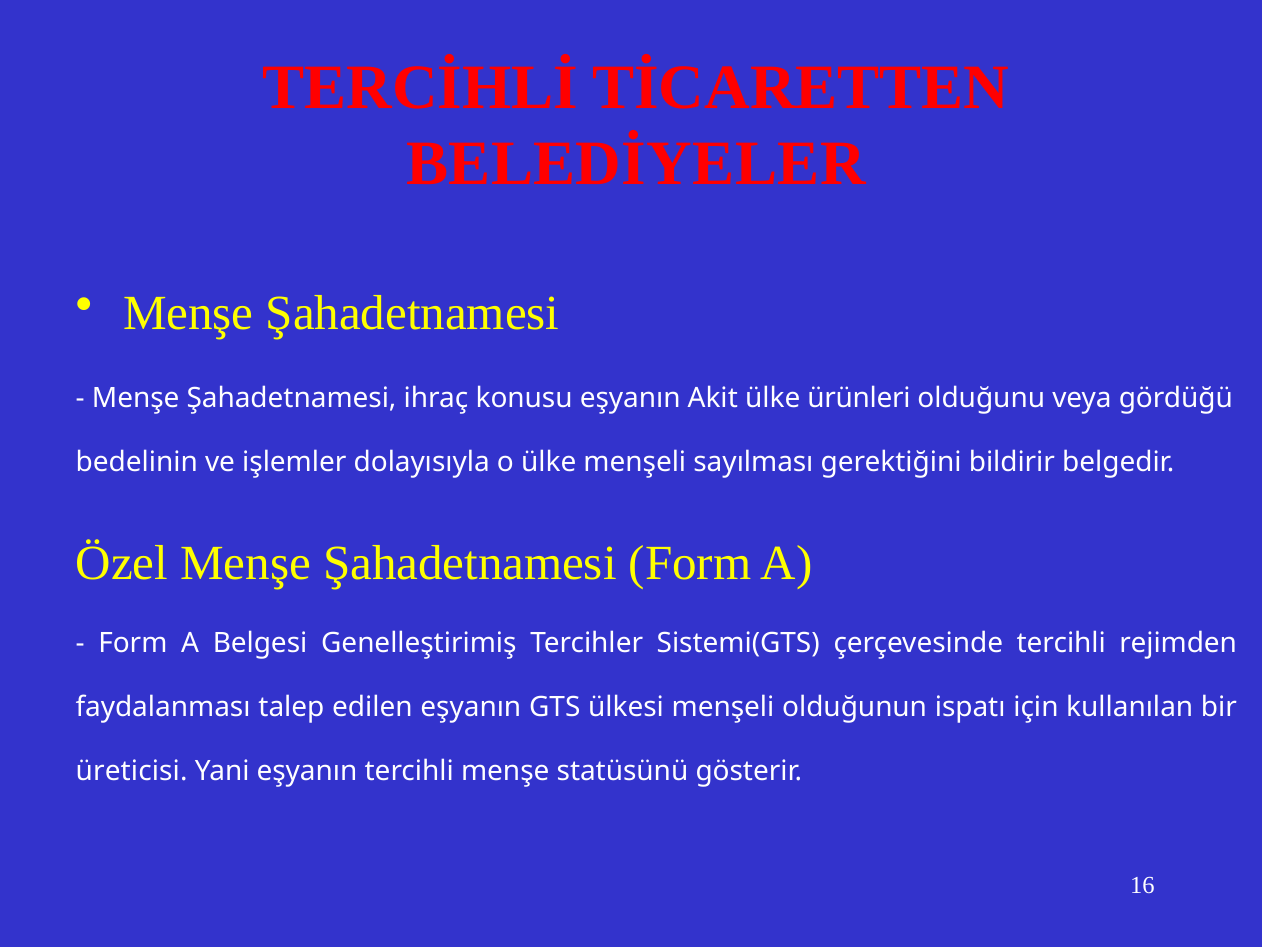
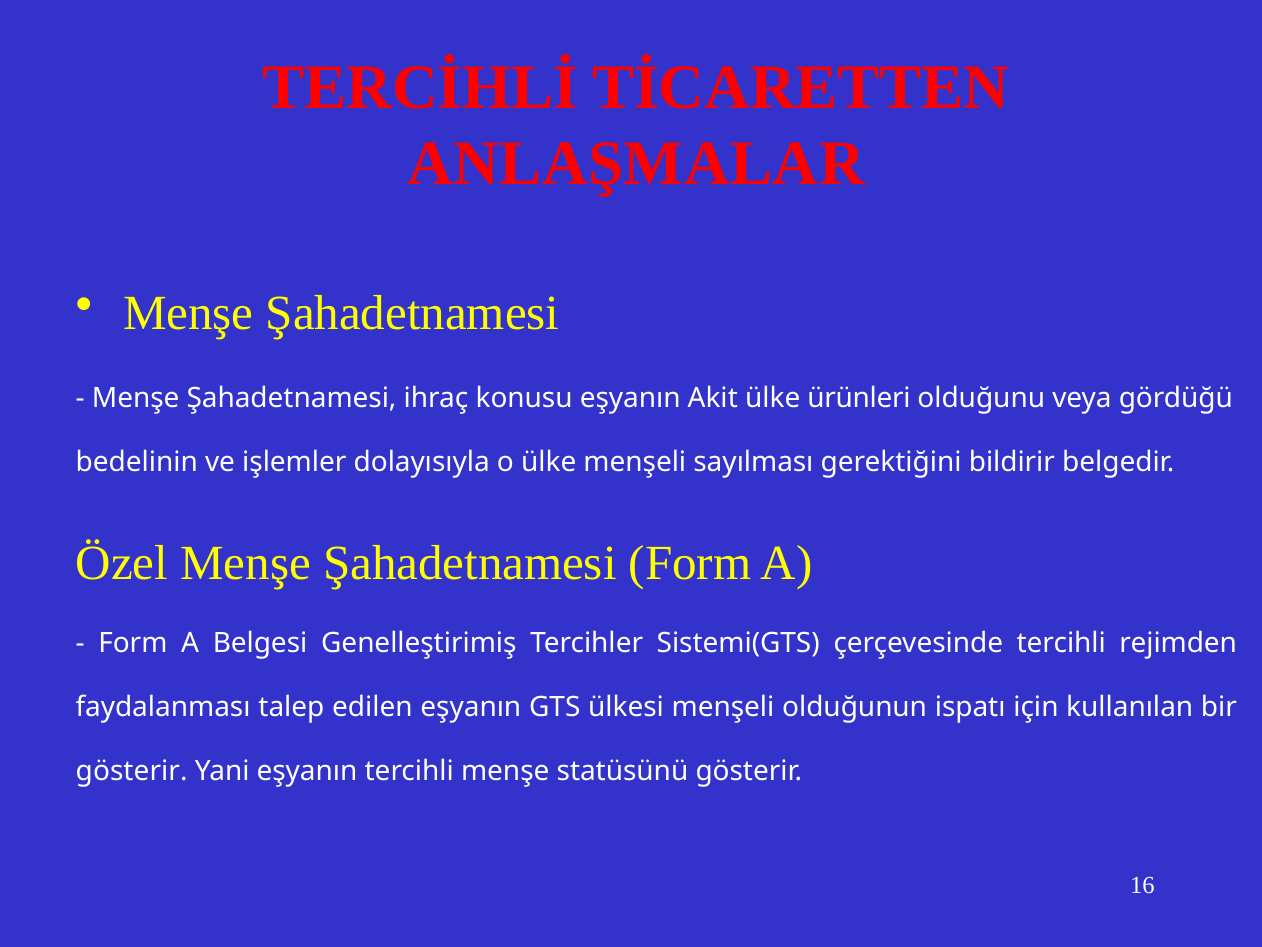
BELEDİYELER: BELEDİYELER -> ANLAŞMALAR
üreticisi at (132, 771): üreticisi -> gösterir
